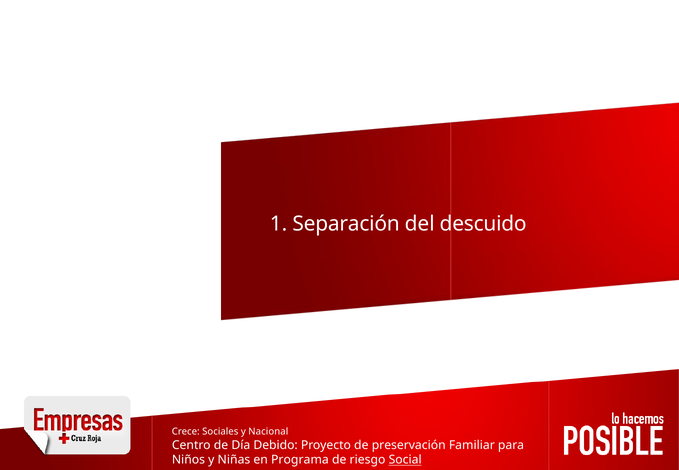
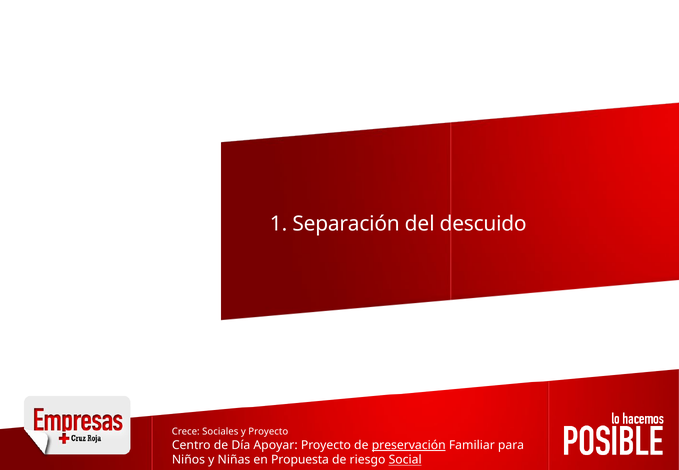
y Nacional: Nacional -> Proyecto
Debido: Debido -> Apoyar
preservación underline: none -> present
Programa: Programa -> Propuesta
